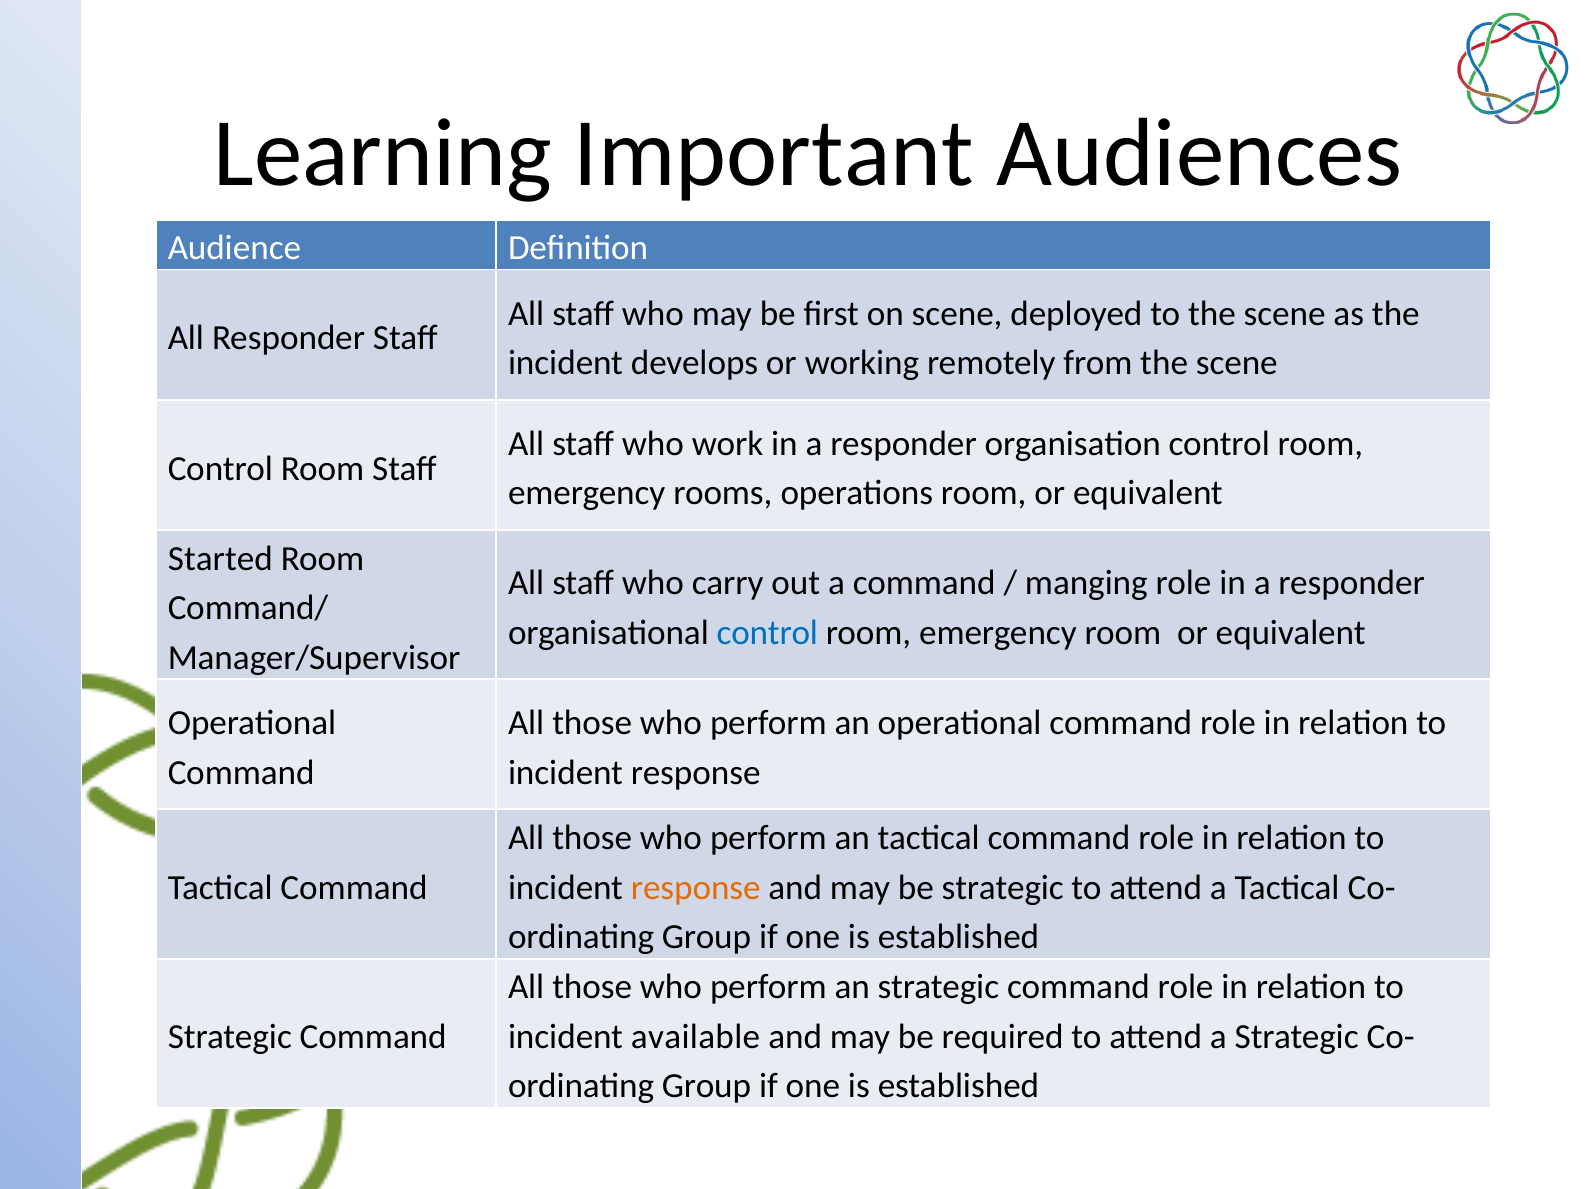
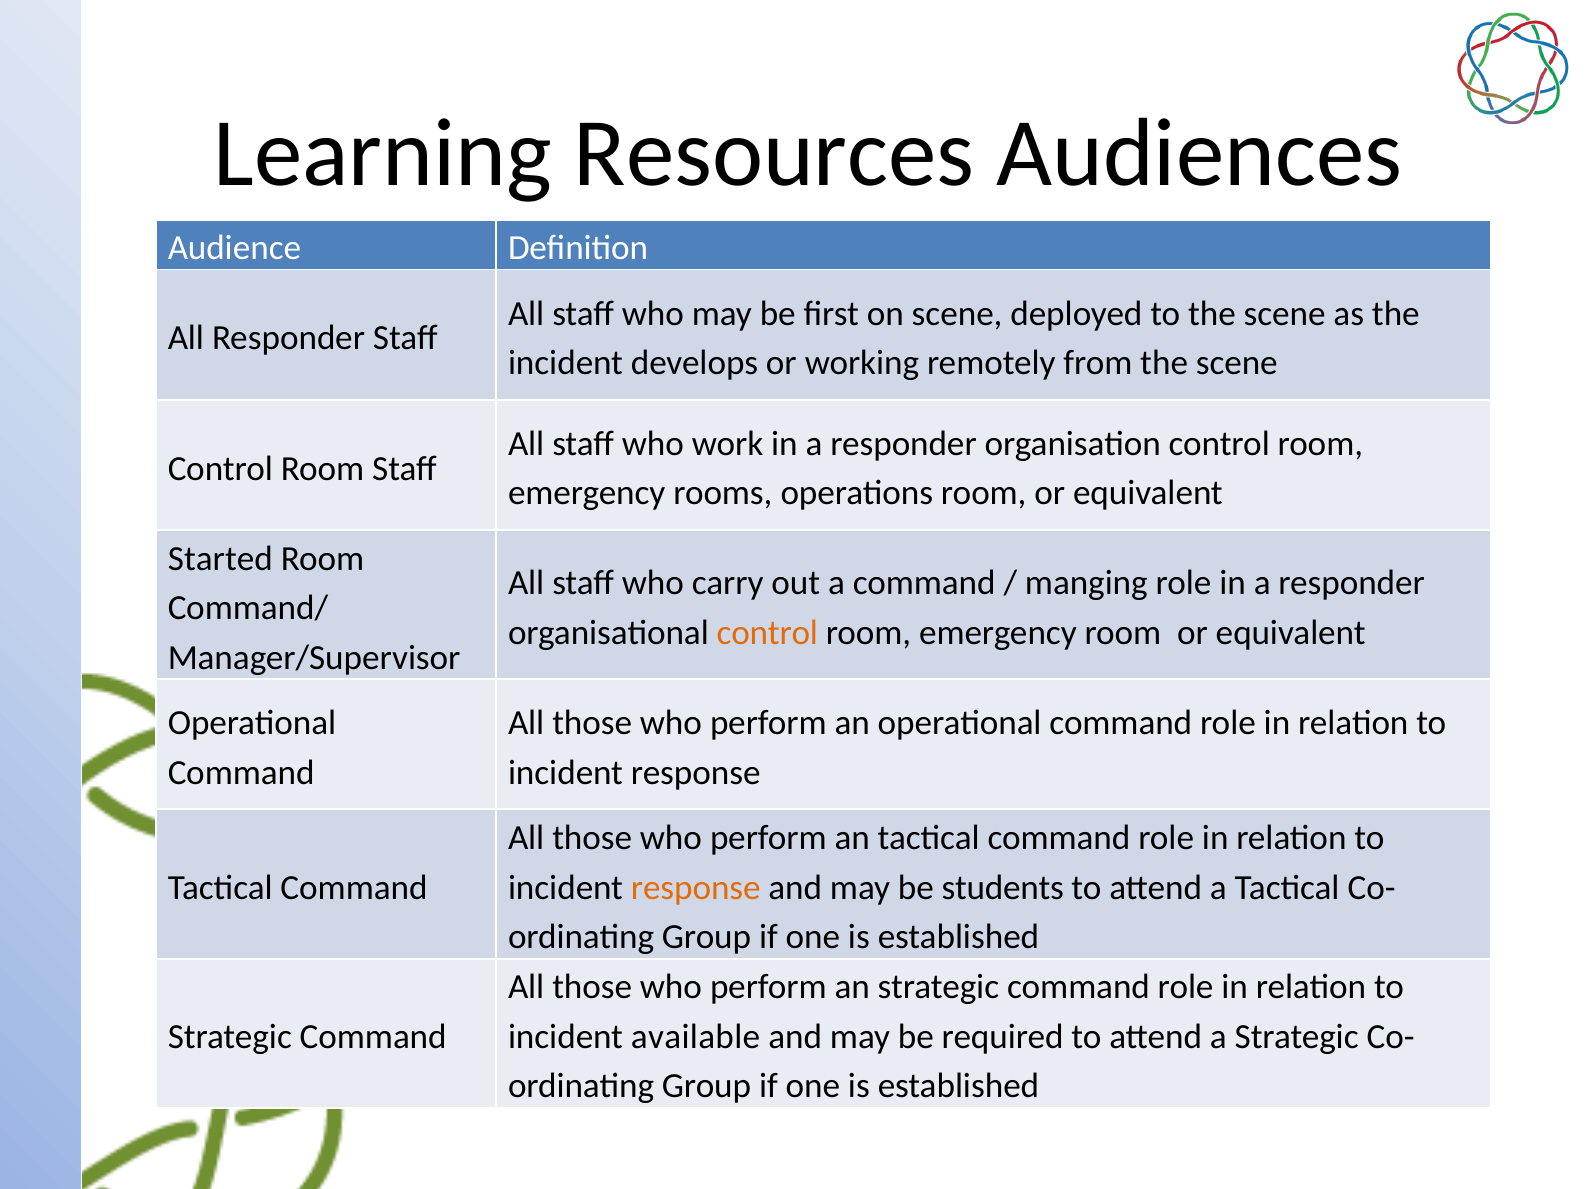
Important: Important -> Resources
control at (767, 633) colour: blue -> orange
be strategic: strategic -> students
